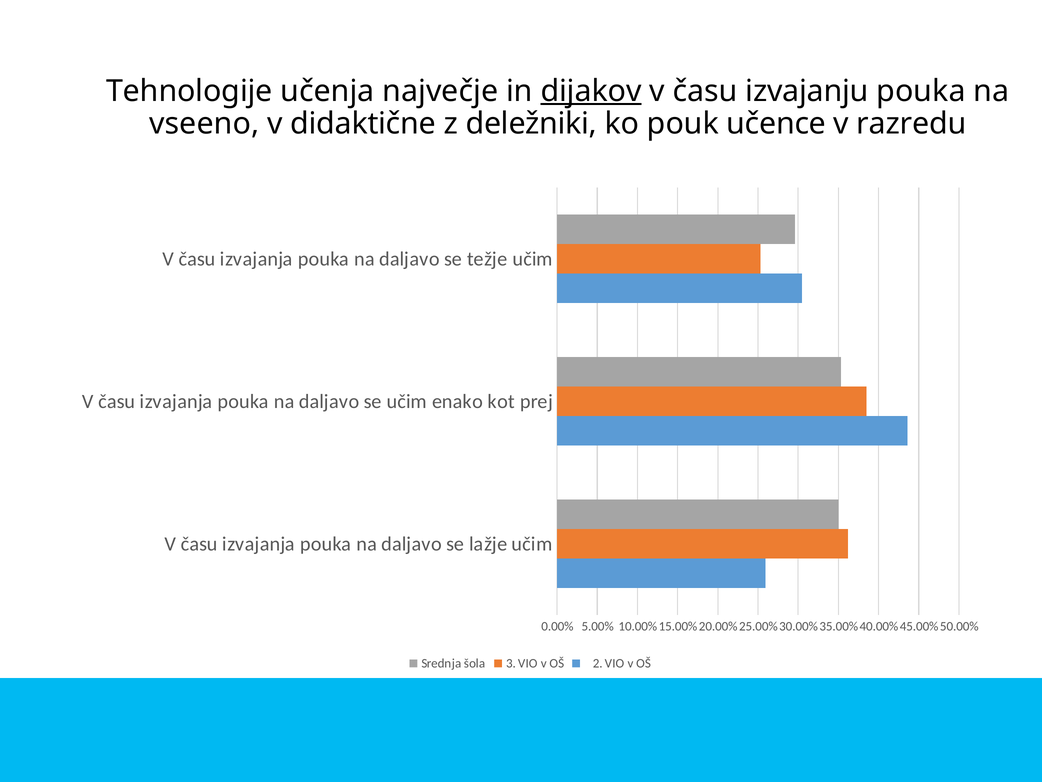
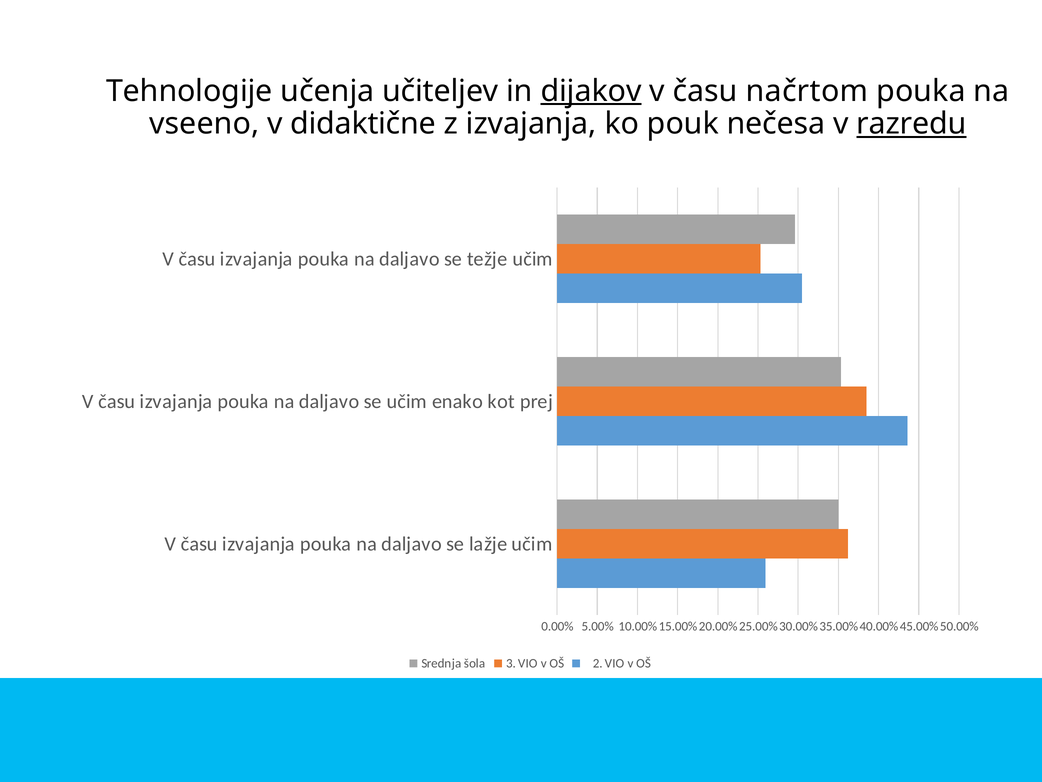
največje: največje -> učiteljev
izvajanju: izvajanju -> načrtom
z deležniki: deležniki -> izvajanja
učence: učence -> nečesa
razredu underline: none -> present
